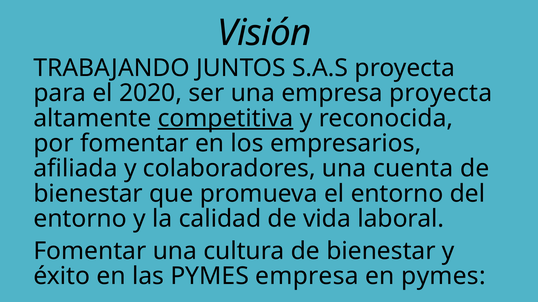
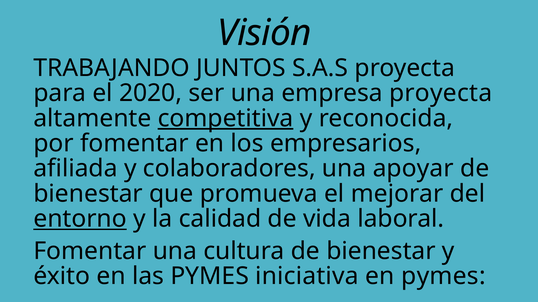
cuenta: cuenta -> apoyar
el entorno: entorno -> mejorar
entorno at (80, 219) underline: none -> present
PYMES empresa: empresa -> iniciativa
